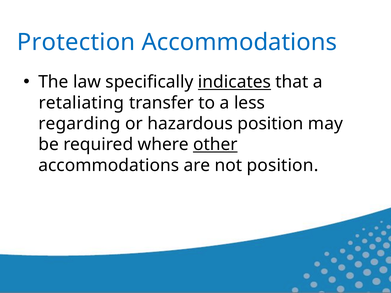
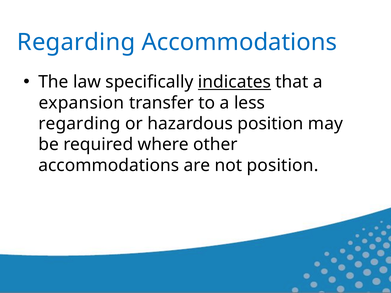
Protection at (76, 42): Protection -> Regarding
retaliating: retaliating -> expansion
other underline: present -> none
